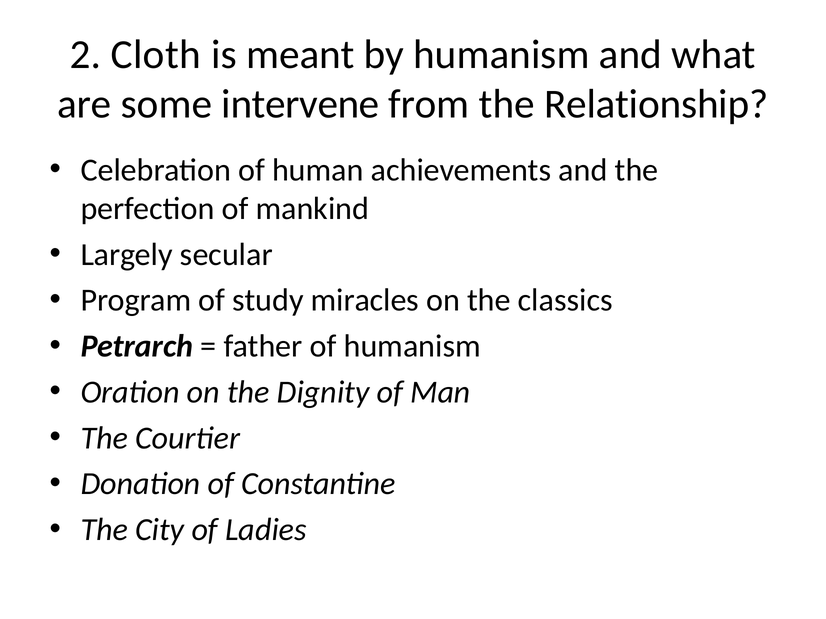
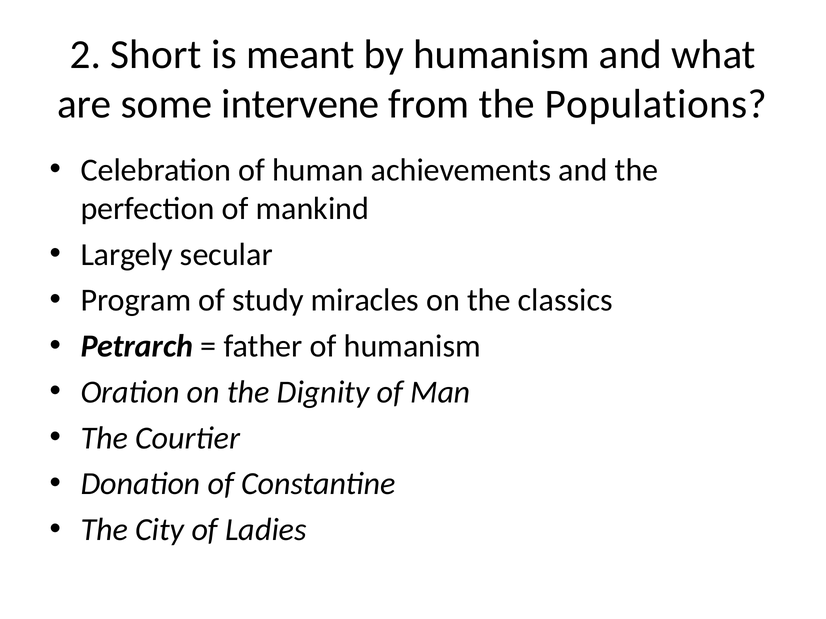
Cloth: Cloth -> Short
Relationship: Relationship -> Populations
